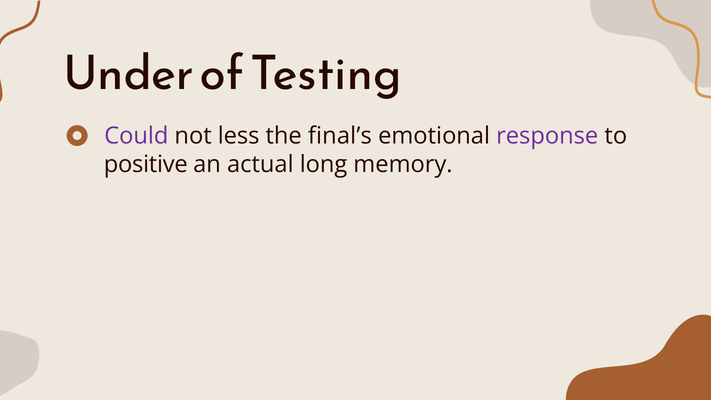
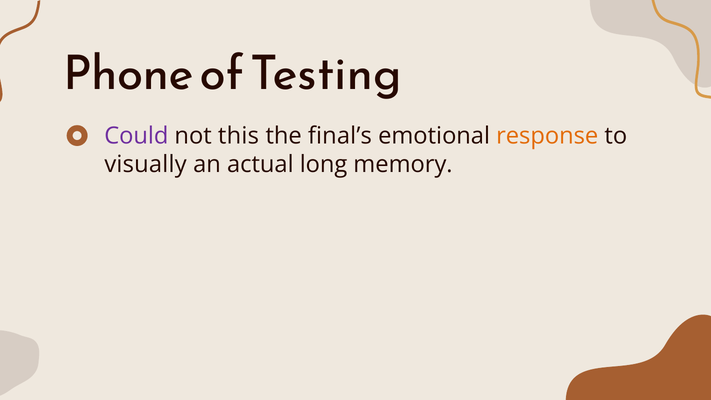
Under: Under -> Phone
less: less -> this
response colour: purple -> orange
positive: positive -> visually
